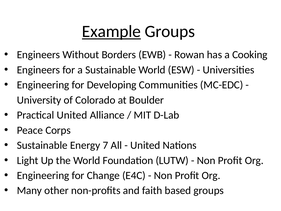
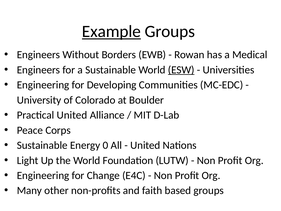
Cooking: Cooking -> Medical
ESW underline: none -> present
7: 7 -> 0
